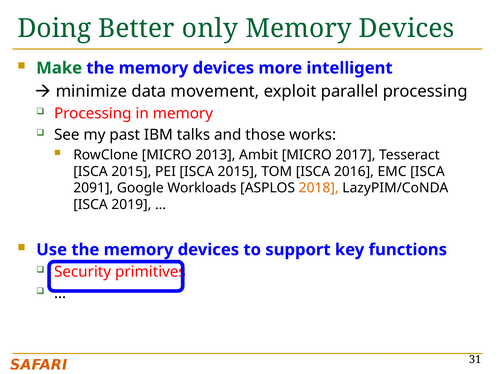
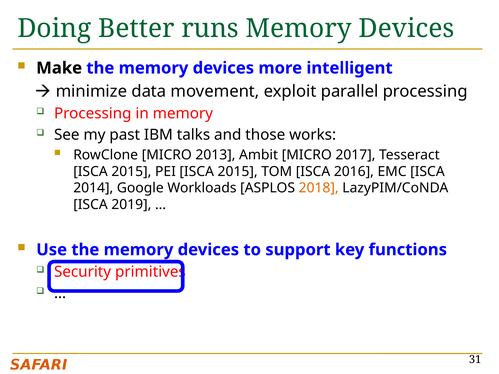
only: only -> runs
Make colour: green -> black
2091: 2091 -> 2014
